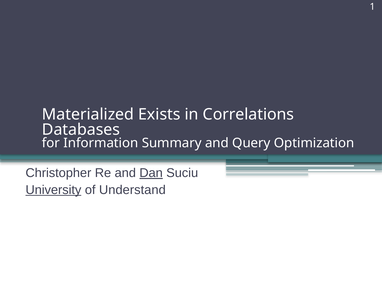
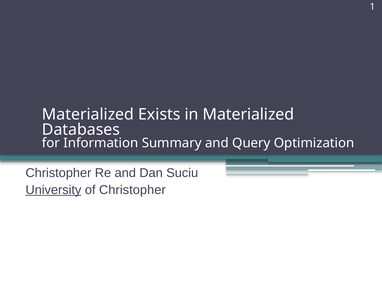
in Correlations: Correlations -> Materialized
Dan underline: present -> none
of Understand: Understand -> Christopher
